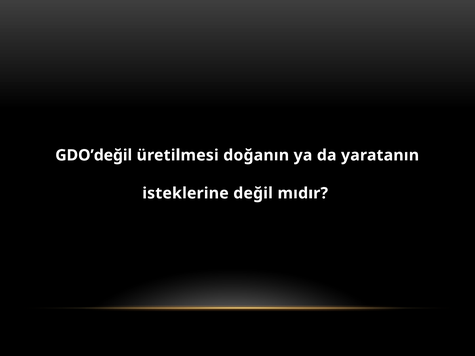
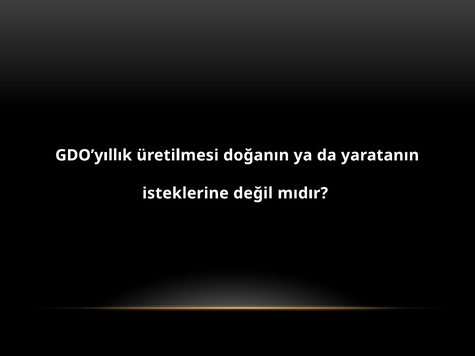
GDO’değil: GDO’değil -> GDO’yıllık
